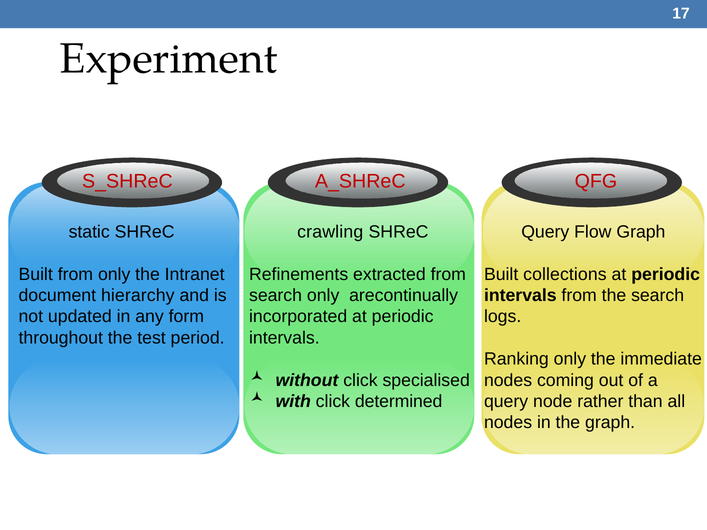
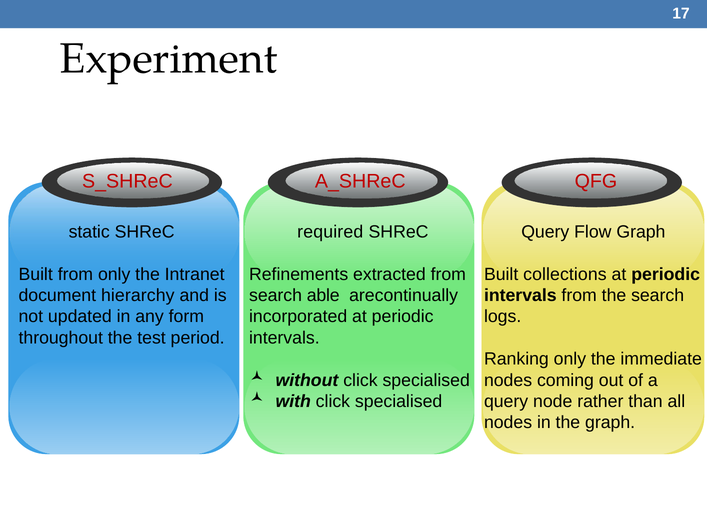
crawling: crawling -> required
search only: only -> able
with click determined: determined -> specialised
